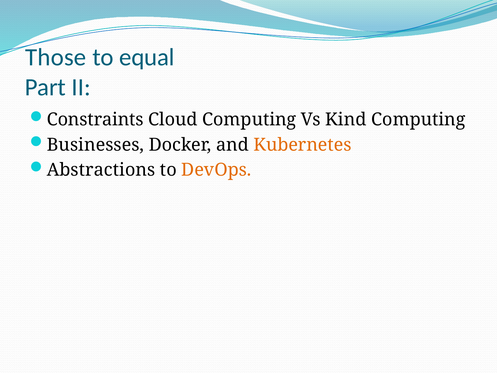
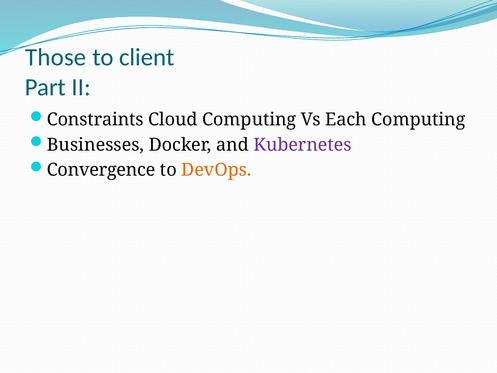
equal: equal -> client
Kind: Kind -> Each
Kubernetes colour: orange -> purple
Abstractions: Abstractions -> Convergence
